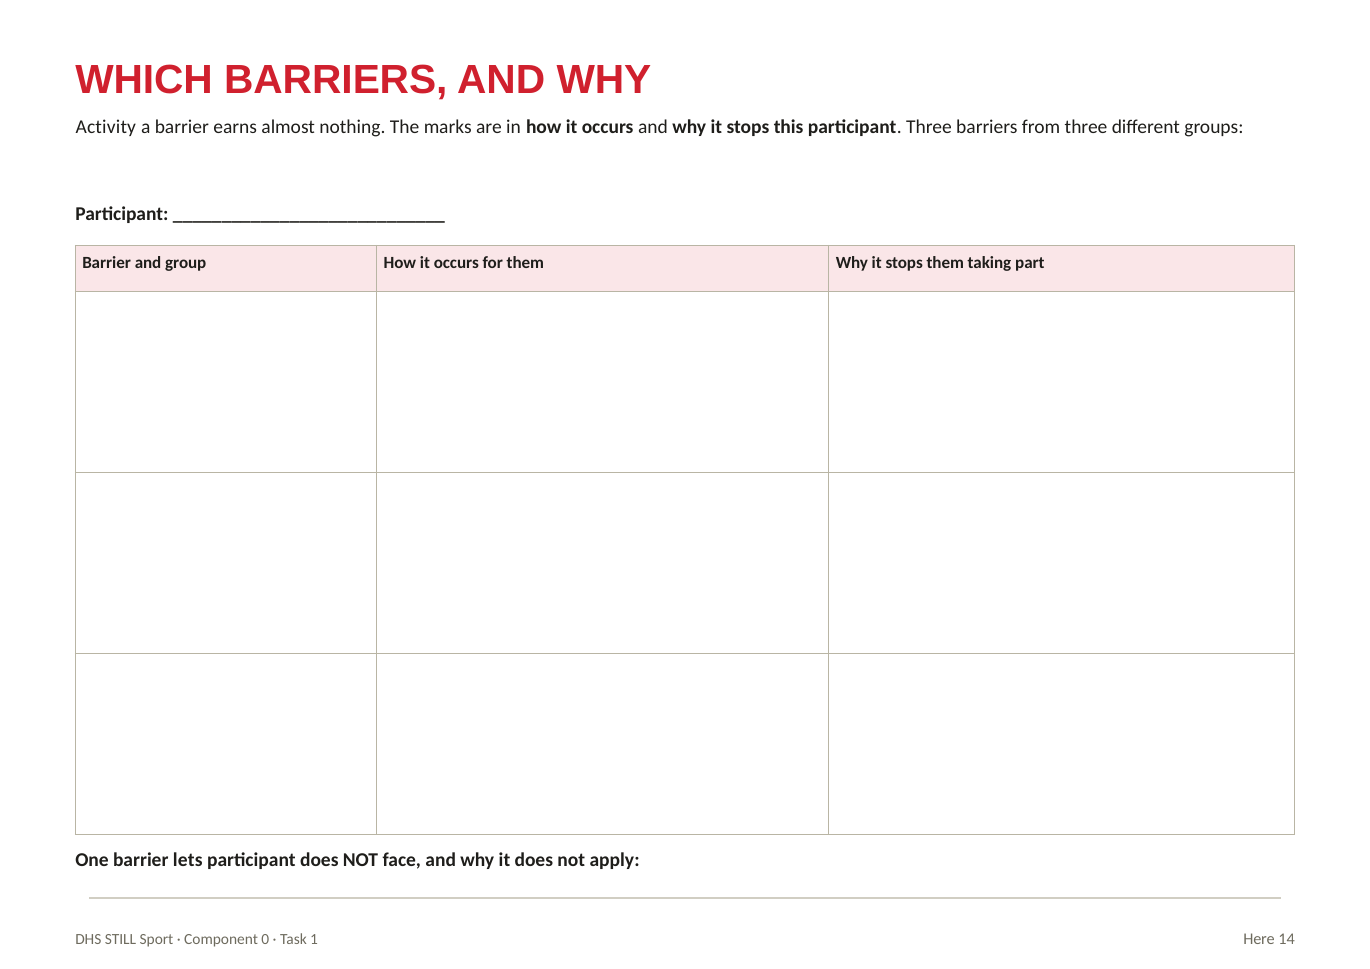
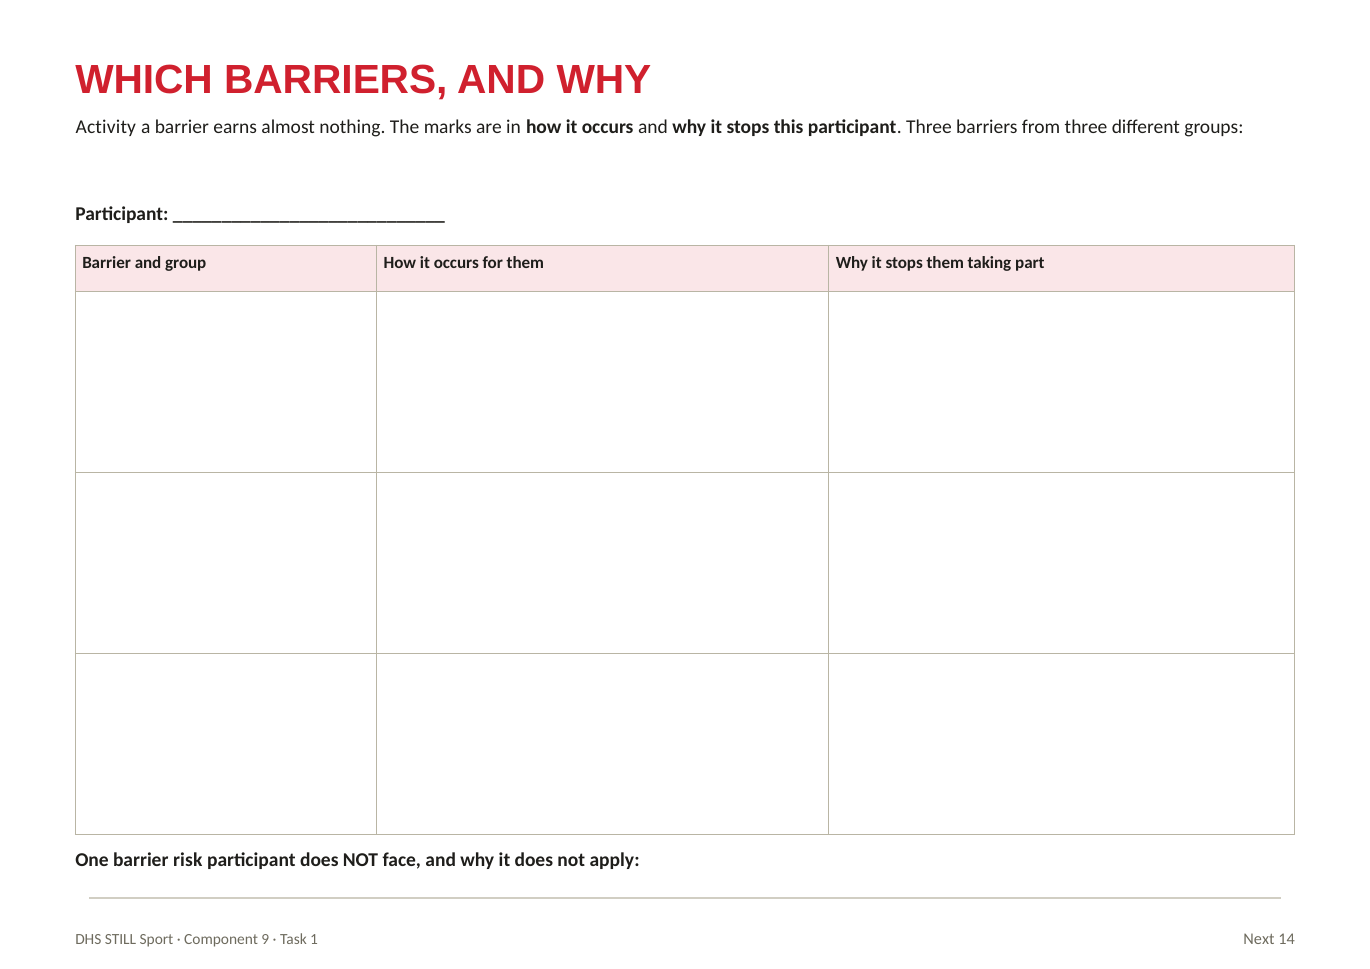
lets: lets -> risk
0: 0 -> 9
Here: Here -> Next
